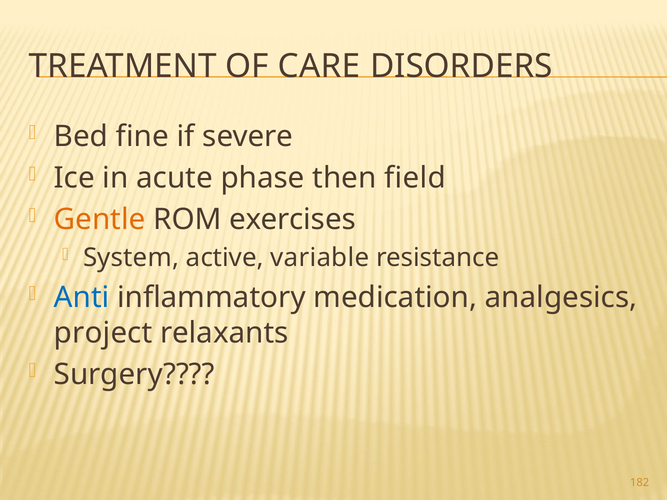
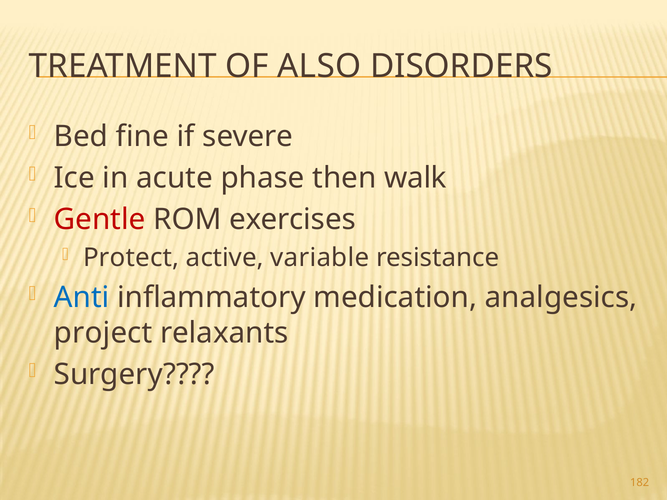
CARE: CARE -> ALSO
field: field -> walk
Gentle colour: orange -> red
System: System -> Protect
